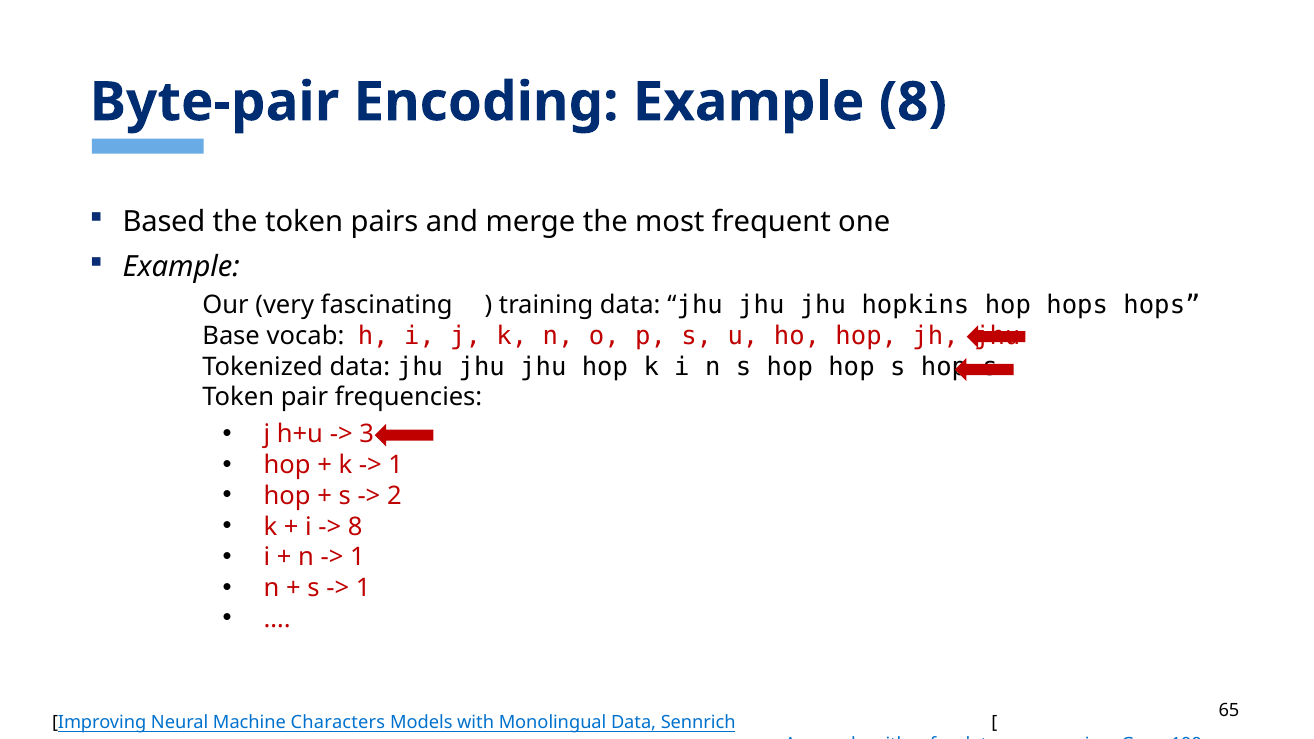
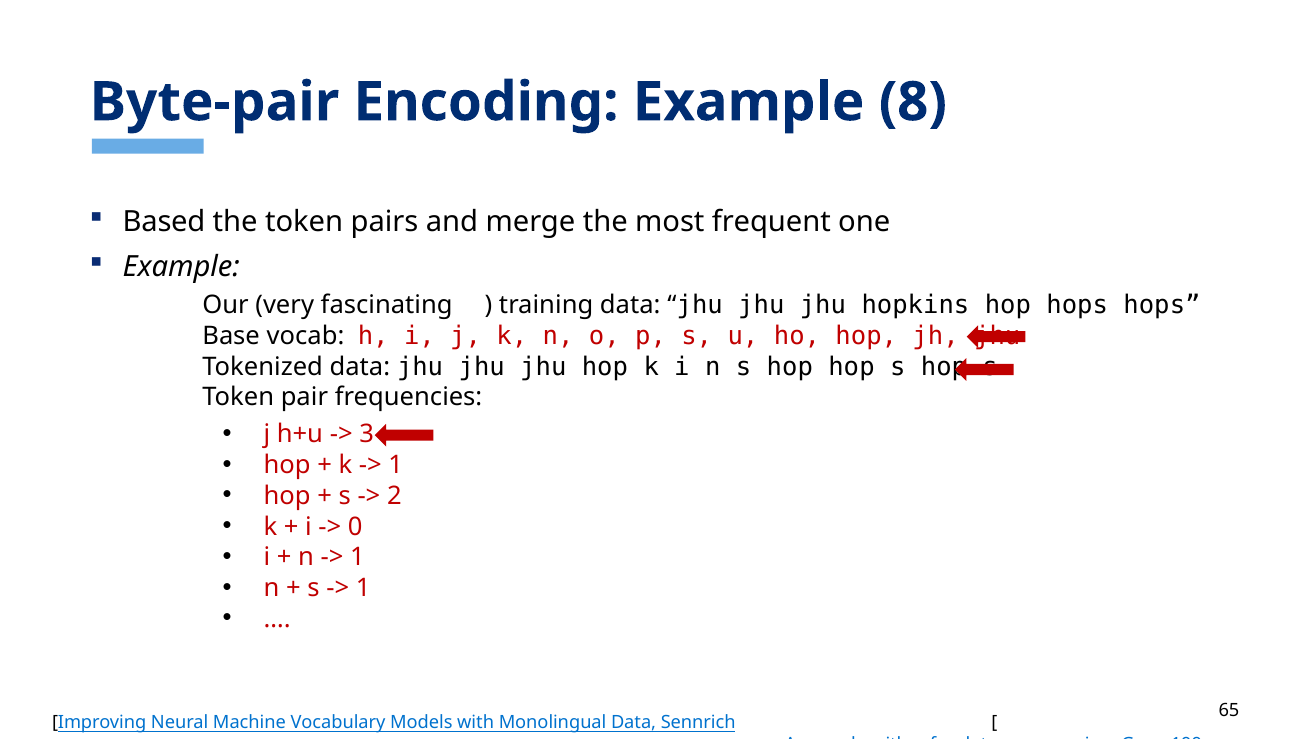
8 at (355, 527): 8 -> 0
Characters: Characters -> Vocabulary
